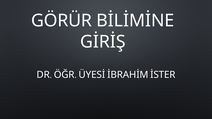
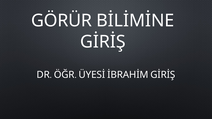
İBRAHİM İSTER: İSTER -> GİRİŞ
